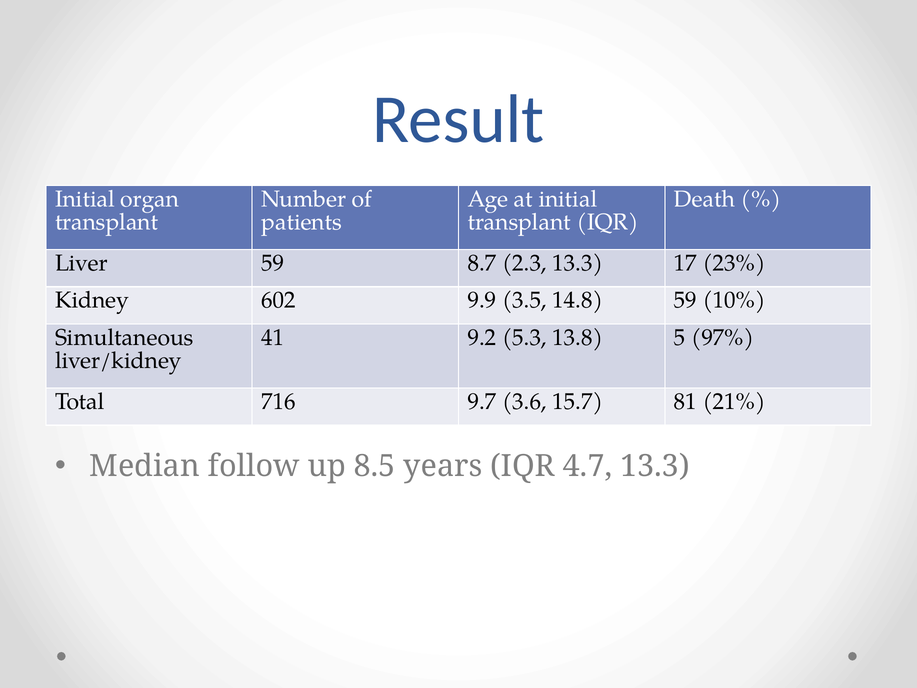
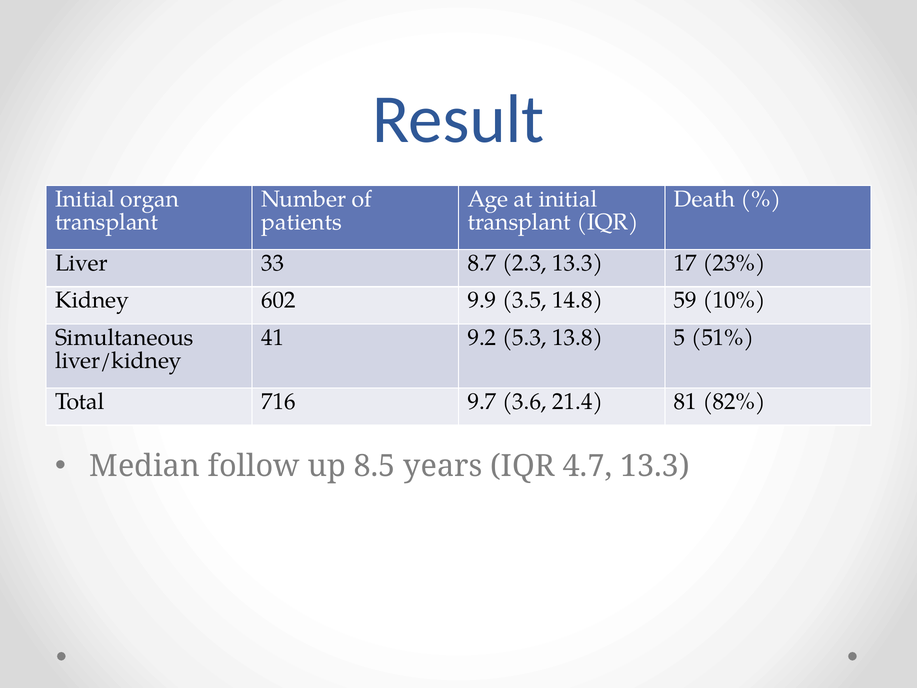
Liver 59: 59 -> 33
97%: 97% -> 51%
15.7: 15.7 -> 21.4
21%: 21% -> 82%
